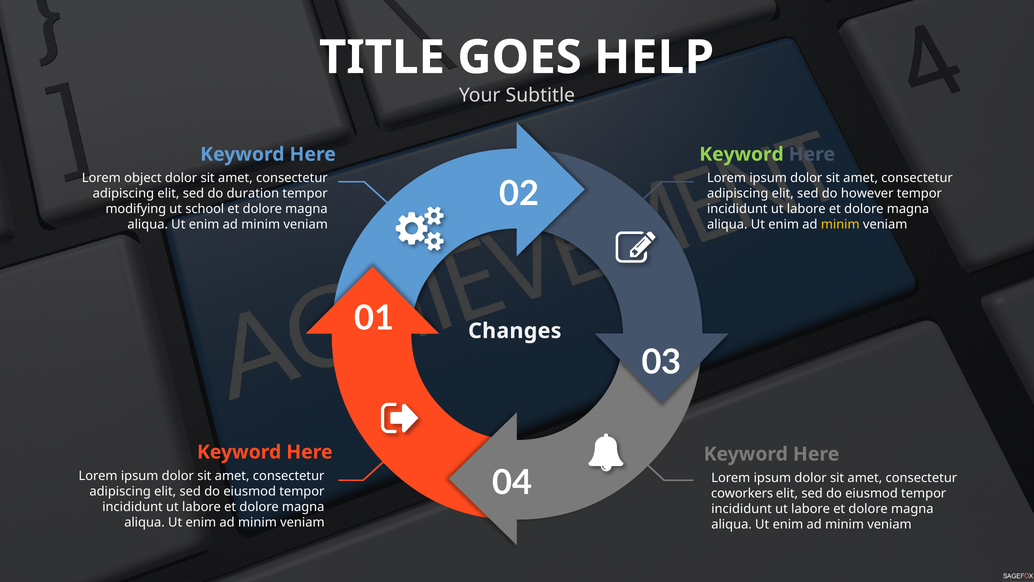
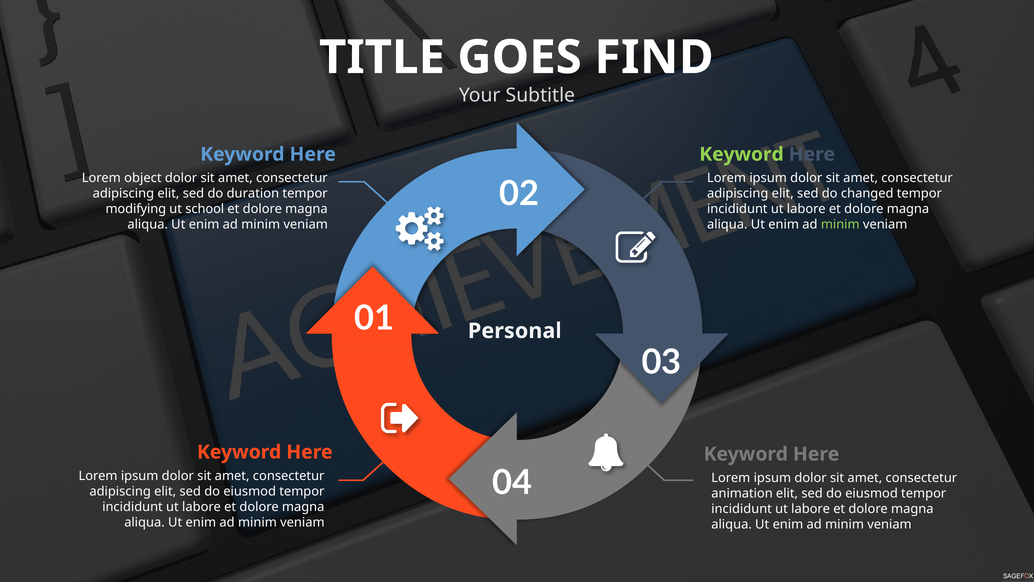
HELP: HELP -> FIND
however: however -> changed
minim at (840, 224) colour: yellow -> light green
Changes: Changes -> Personal
coworkers: coworkers -> animation
